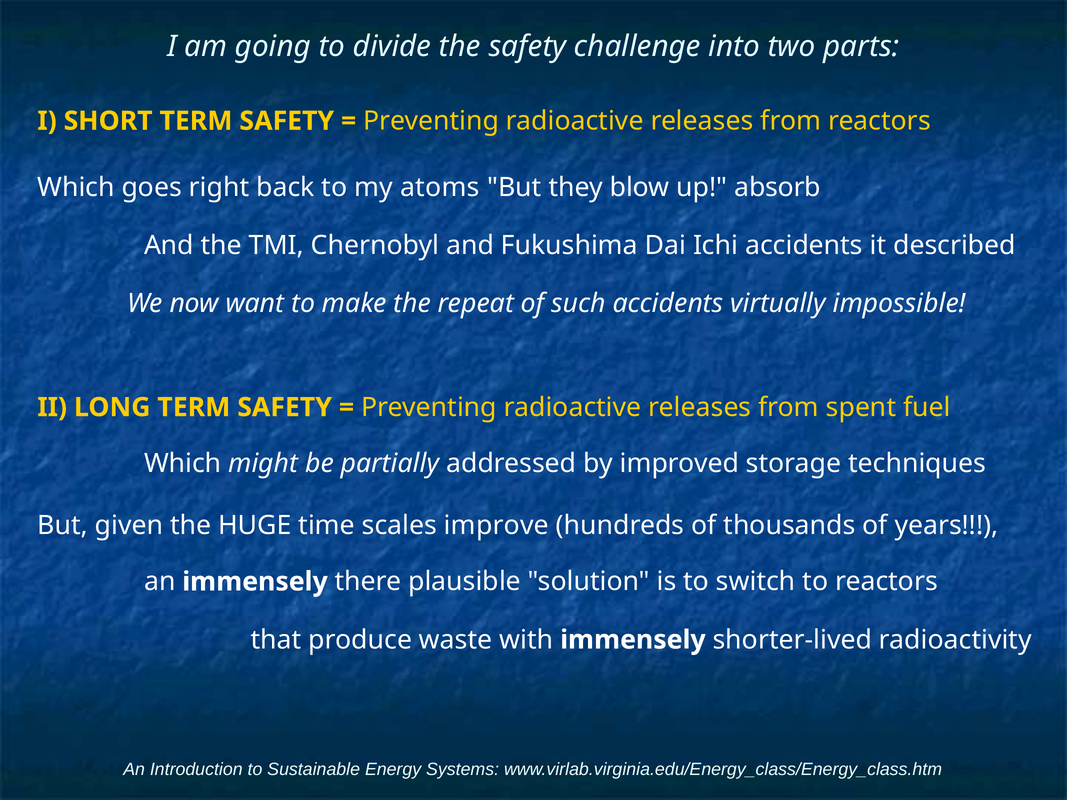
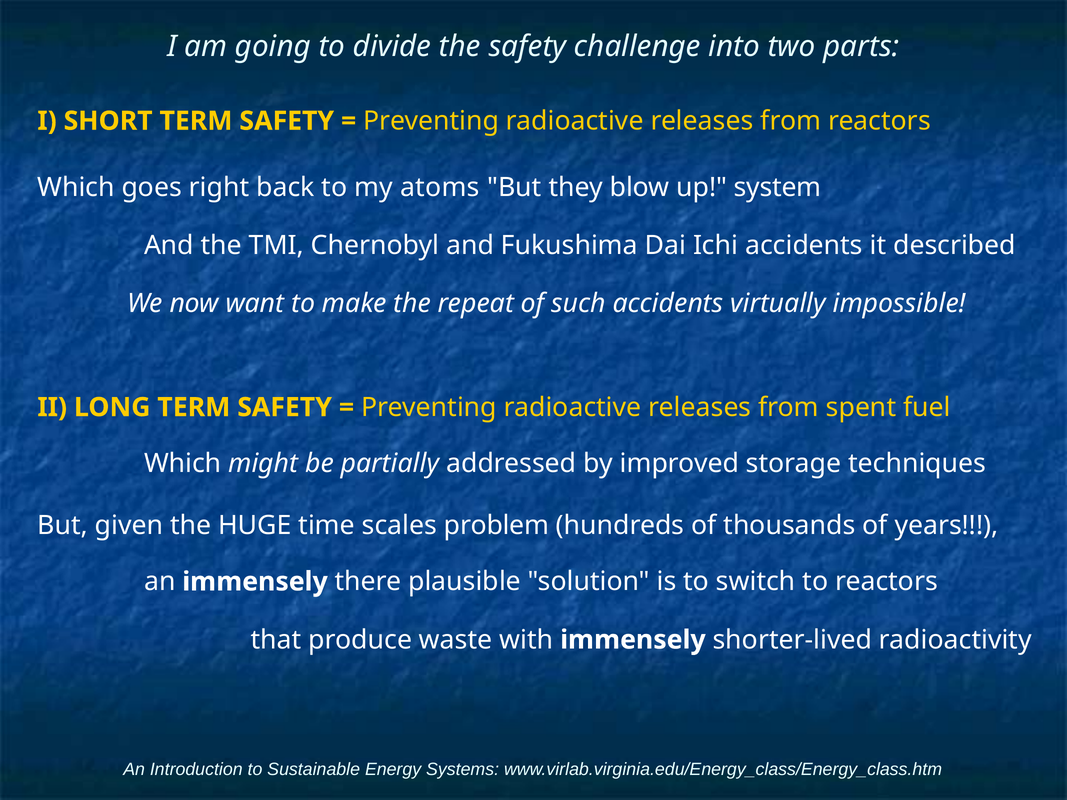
absorb: absorb -> system
improve: improve -> problem
